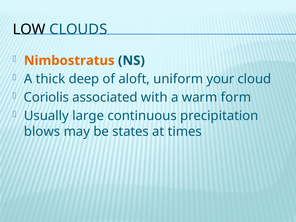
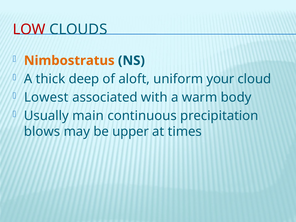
LOW colour: black -> red
Coriolis: Coriolis -> Lowest
form: form -> body
large: large -> main
states: states -> upper
